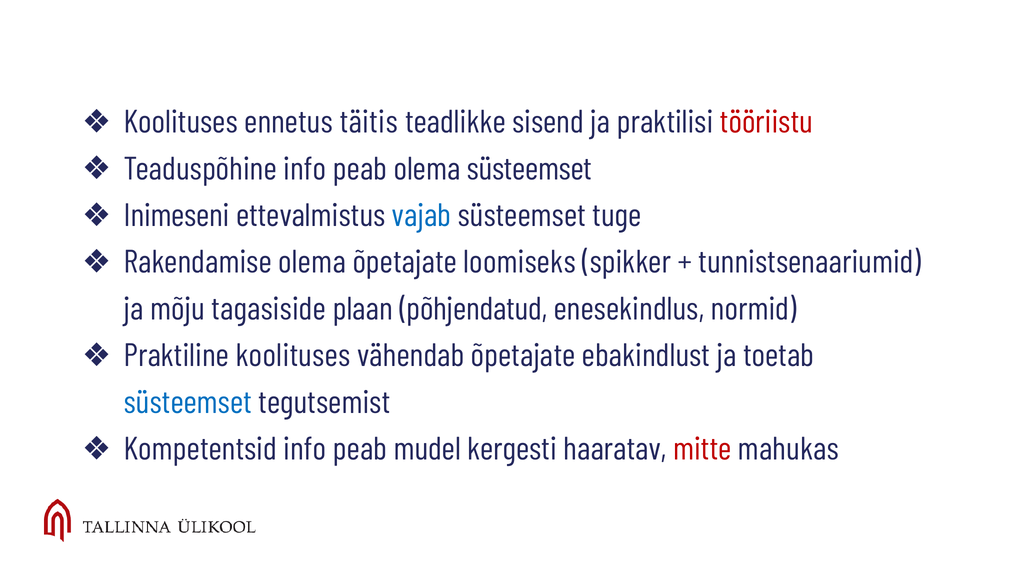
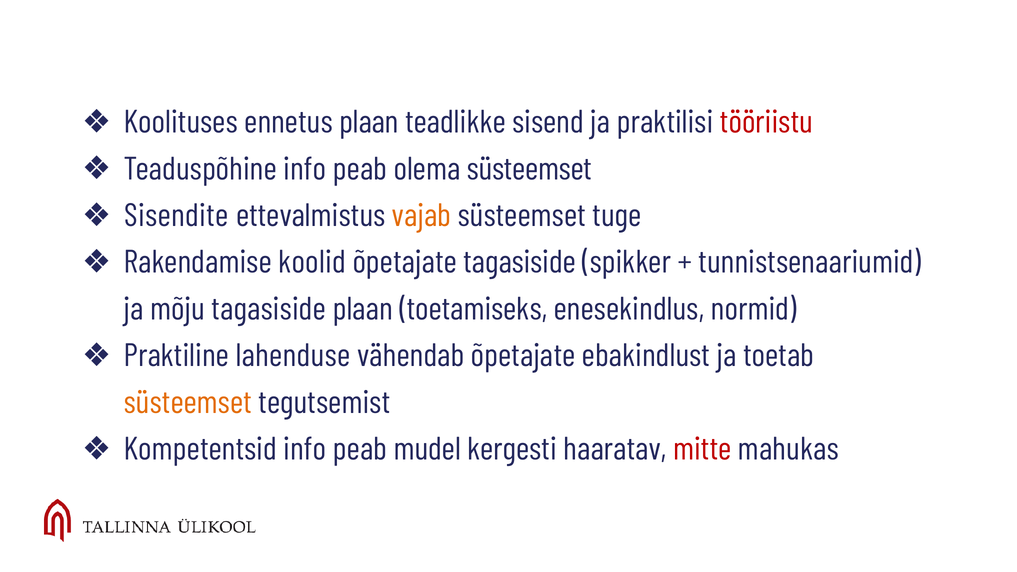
ennetus täitis: täitis -> plaan
Inimeseni: Inimeseni -> Sisendite
vajab colour: blue -> orange
Rakendamise olema: olema -> koolid
õpetajate loomiseks: loomiseks -> tagasiside
põhjendatud: põhjendatud -> toetamiseks
Praktiline koolituses: koolituses -> lahenduse
süsteemset at (188, 402) colour: blue -> orange
